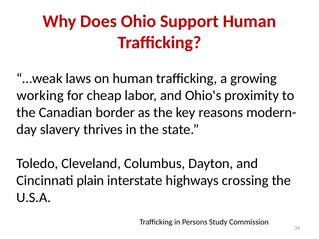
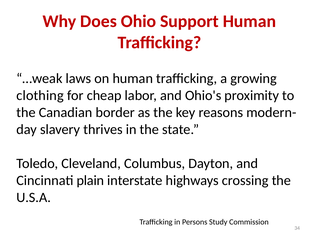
working: working -> clothing
